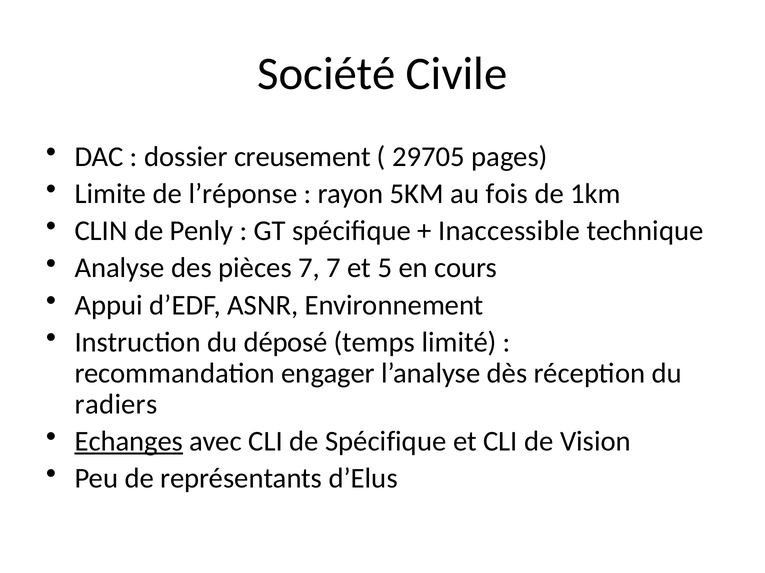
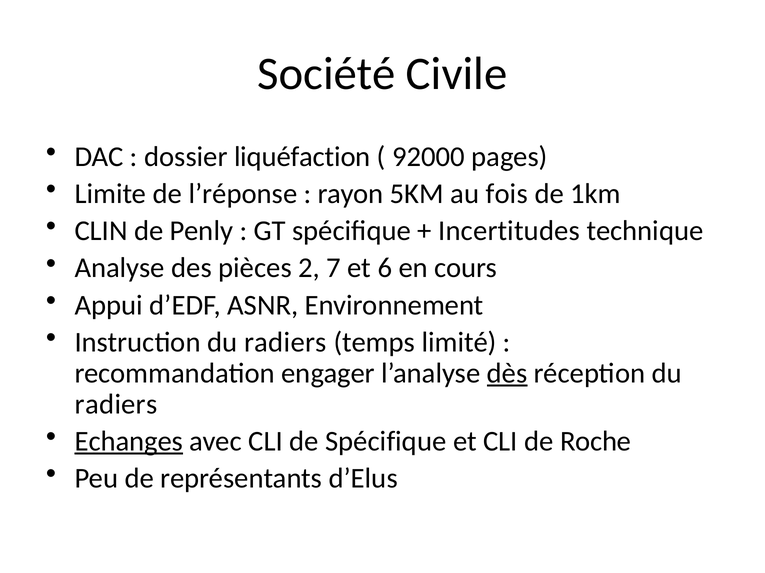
creusement: creusement -> liquéfaction
29705: 29705 -> 92000
Inaccessible: Inaccessible -> Incertitudes
pièces 7: 7 -> 2
5: 5 -> 6
Instruction du déposé: déposé -> radiers
dès underline: none -> present
Vision: Vision -> Roche
